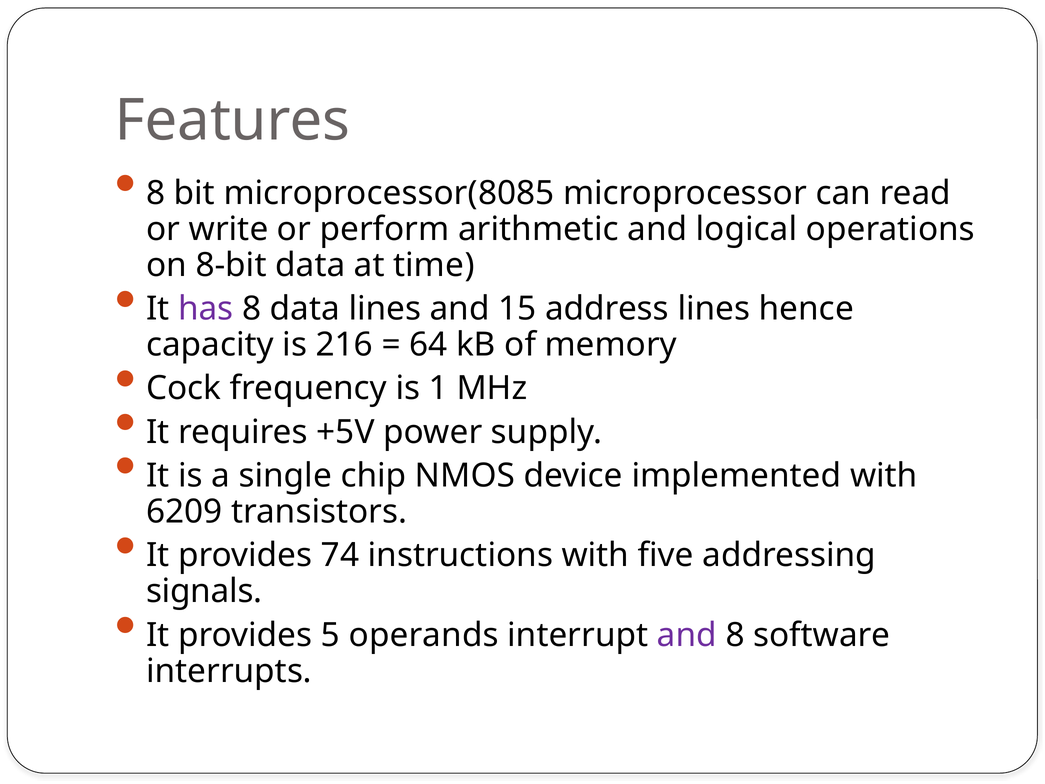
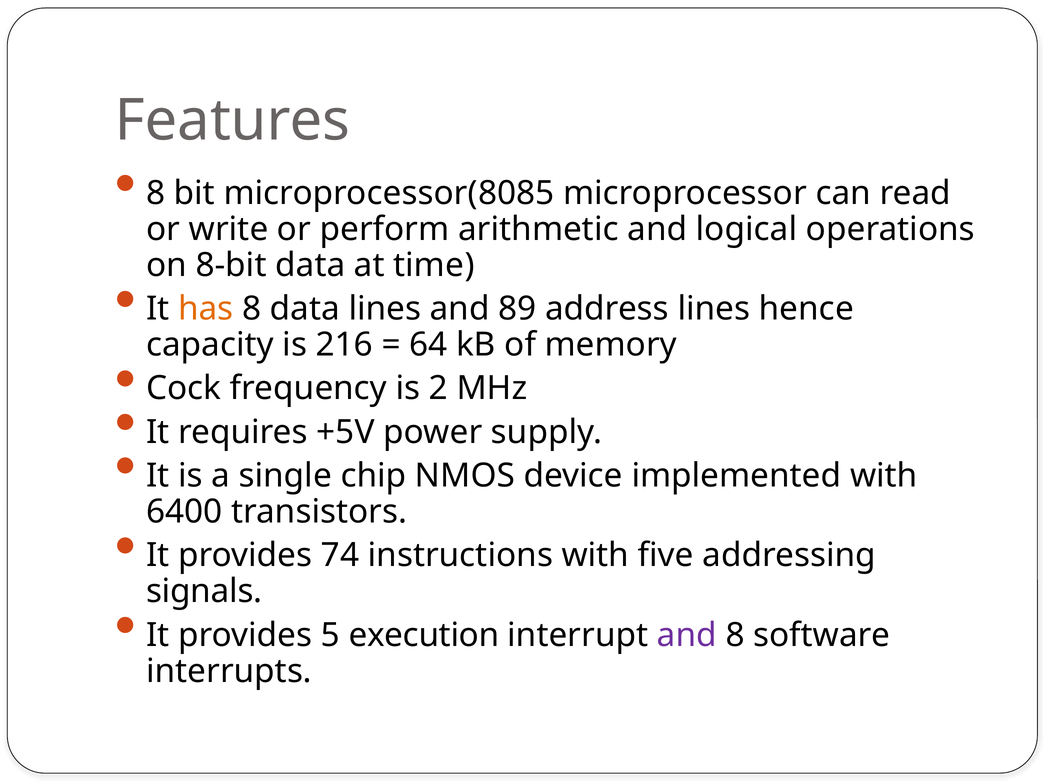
has colour: purple -> orange
15: 15 -> 89
1: 1 -> 2
6209: 6209 -> 6400
operands: operands -> execution
